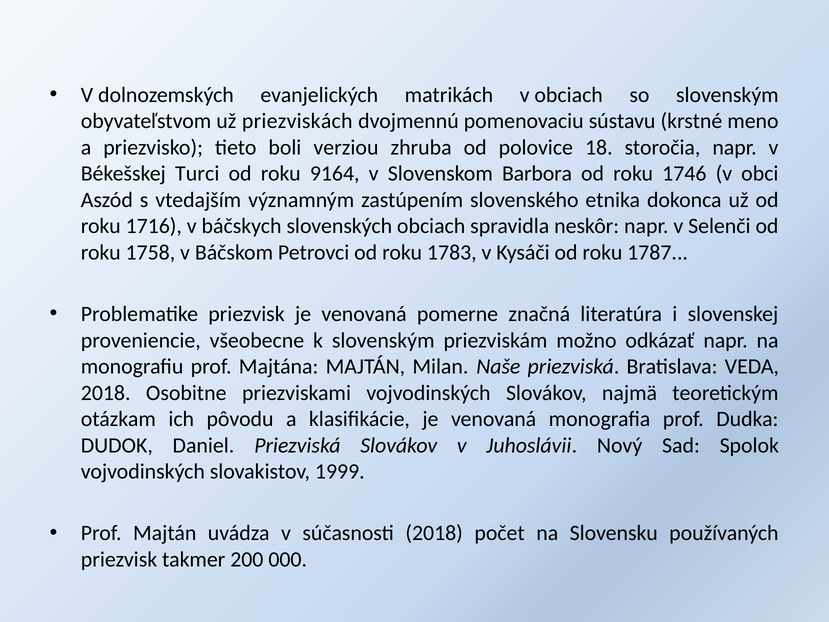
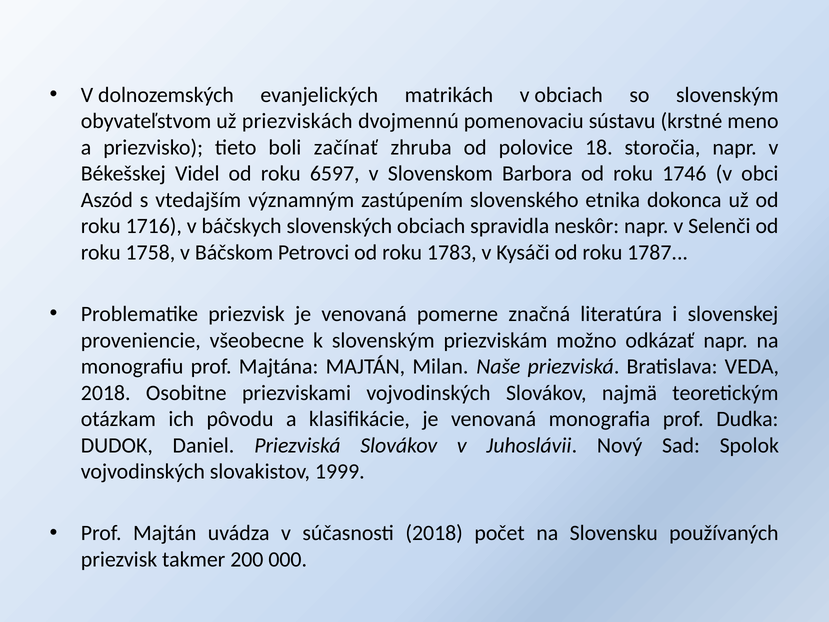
verziou: verziou -> začínať
Turci: Turci -> Videl
9164: 9164 -> 6597
